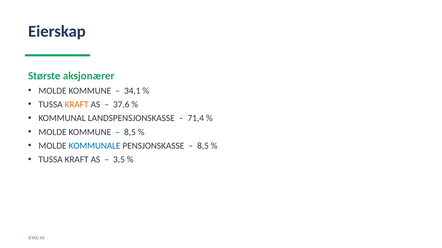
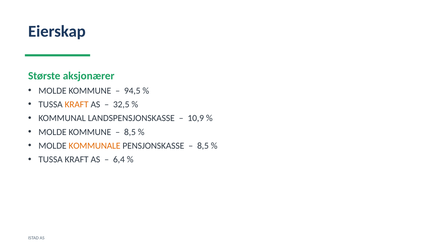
34,1: 34,1 -> 94,5
37,6: 37,6 -> 32,5
71,4: 71,4 -> 10,9
KOMMUNALE colour: blue -> orange
3,5: 3,5 -> 6,4
